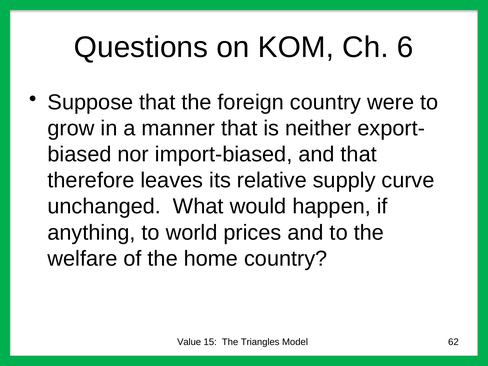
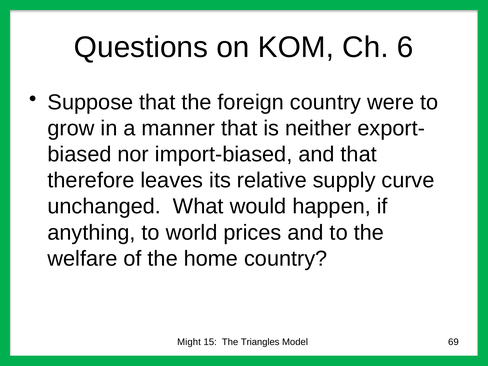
Value: Value -> Might
62: 62 -> 69
